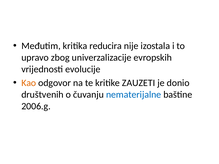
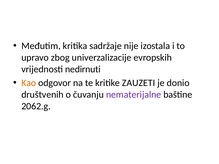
reducira: reducira -> sadržaje
evolucije: evolucije -> nedirnuti
nematerijalne colour: blue -> purple
2006.g: 2006.g -> 2062.g
